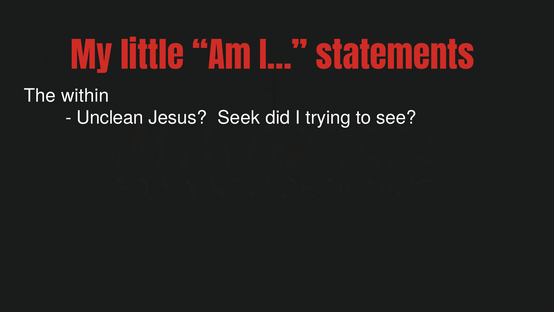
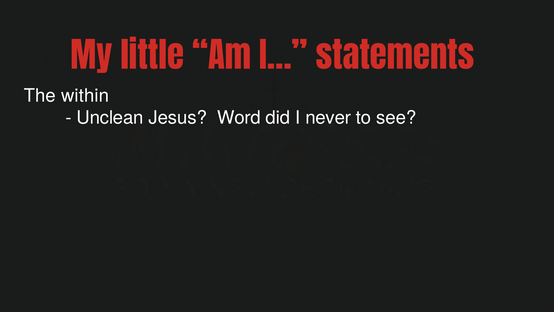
Seek: Seek -> Word
trying: trying -> never
